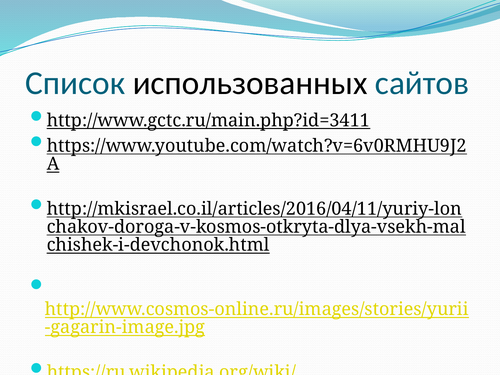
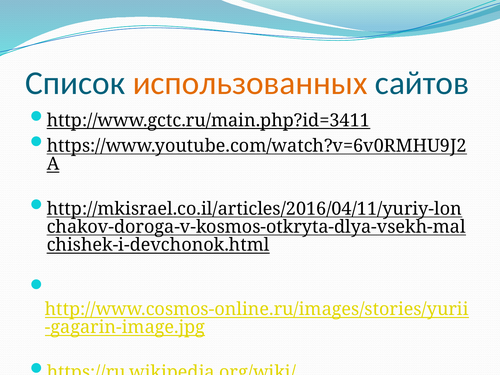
использованных colour: black -> orange
